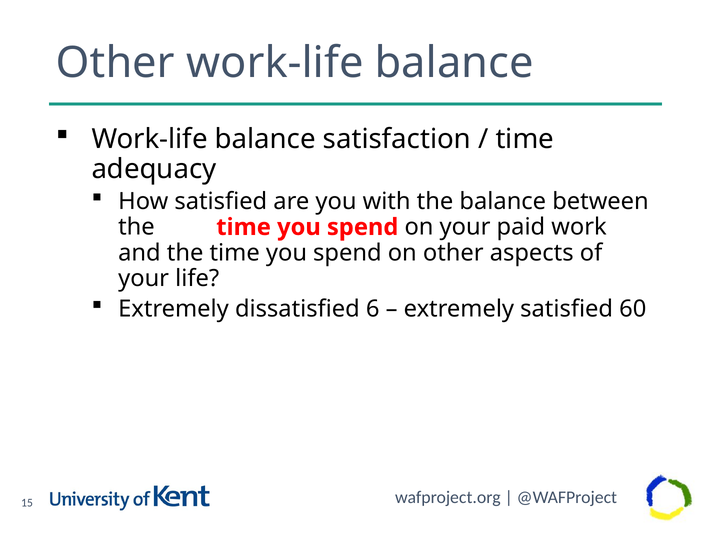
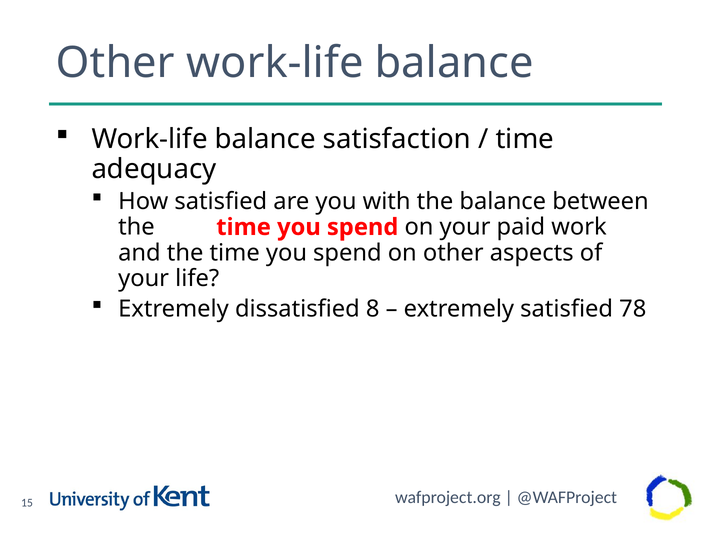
6: 6 -> 8
60: 60 -> 78
